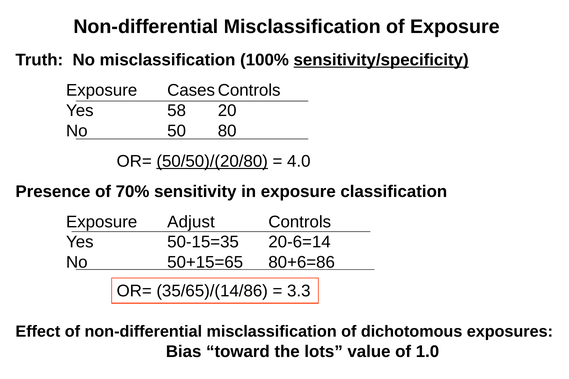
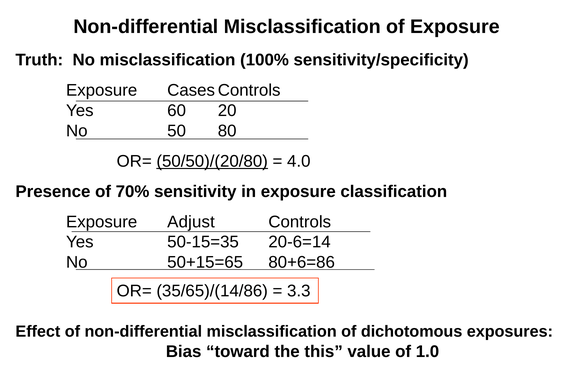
sensitivity/specificity underline: present -> none
58: 58 -> 60
lots: lots -> this
